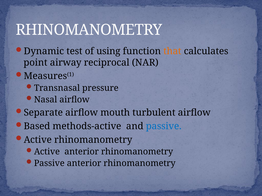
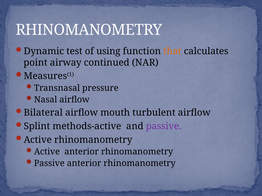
reciprocal: reciprocal -> continued
Separate: Separate -> Bilateral
Based: Based -> Splint
passive at (164, 127) colour: blue -> purple
